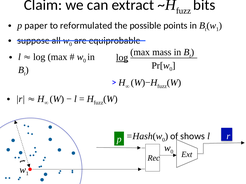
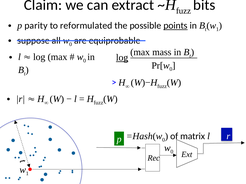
paper: paper -> parity
points underline: none -> present
shows: shows -> matrix
